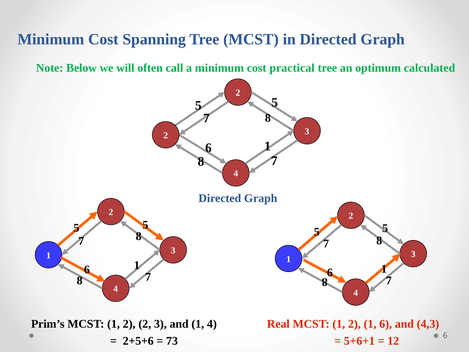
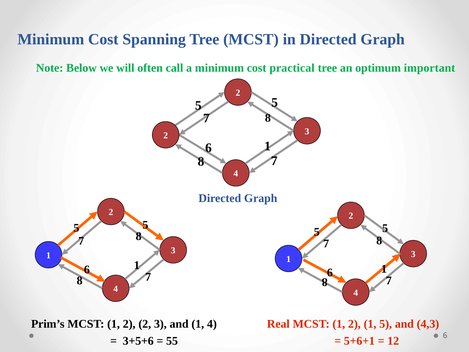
calculated: calculated -> important
2 1 6: 6 -> 5
2+5+6: 2+5+6 -> 3+5+6
73: 73 -> 55
